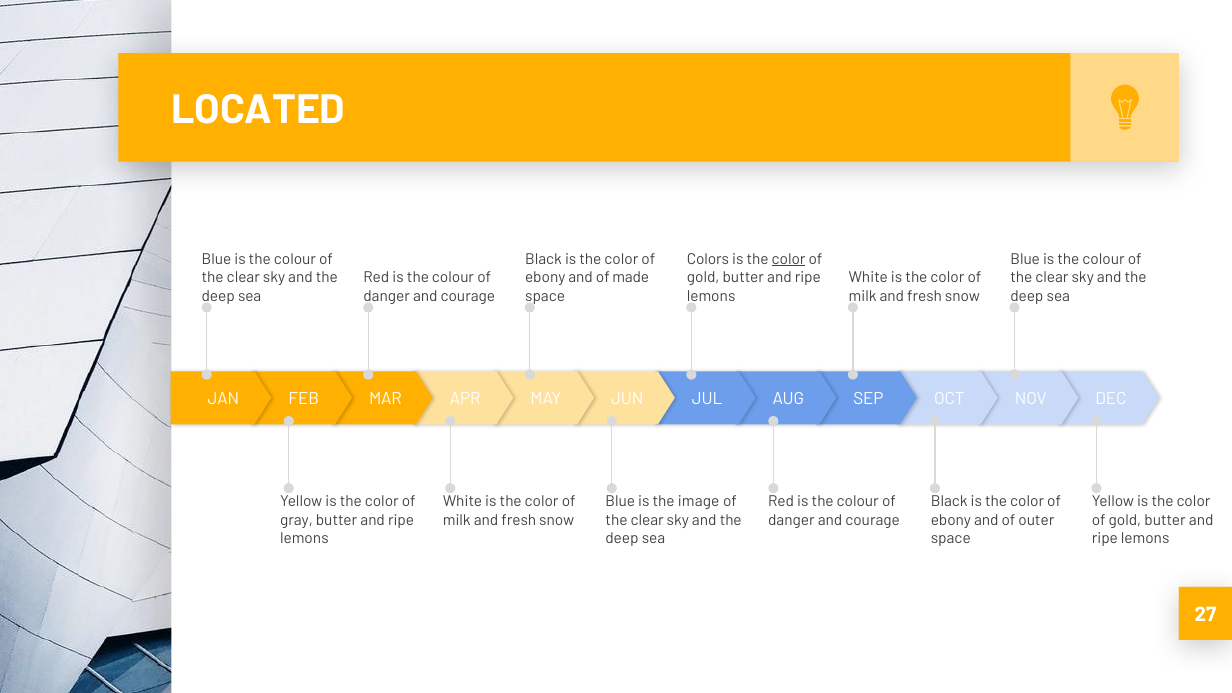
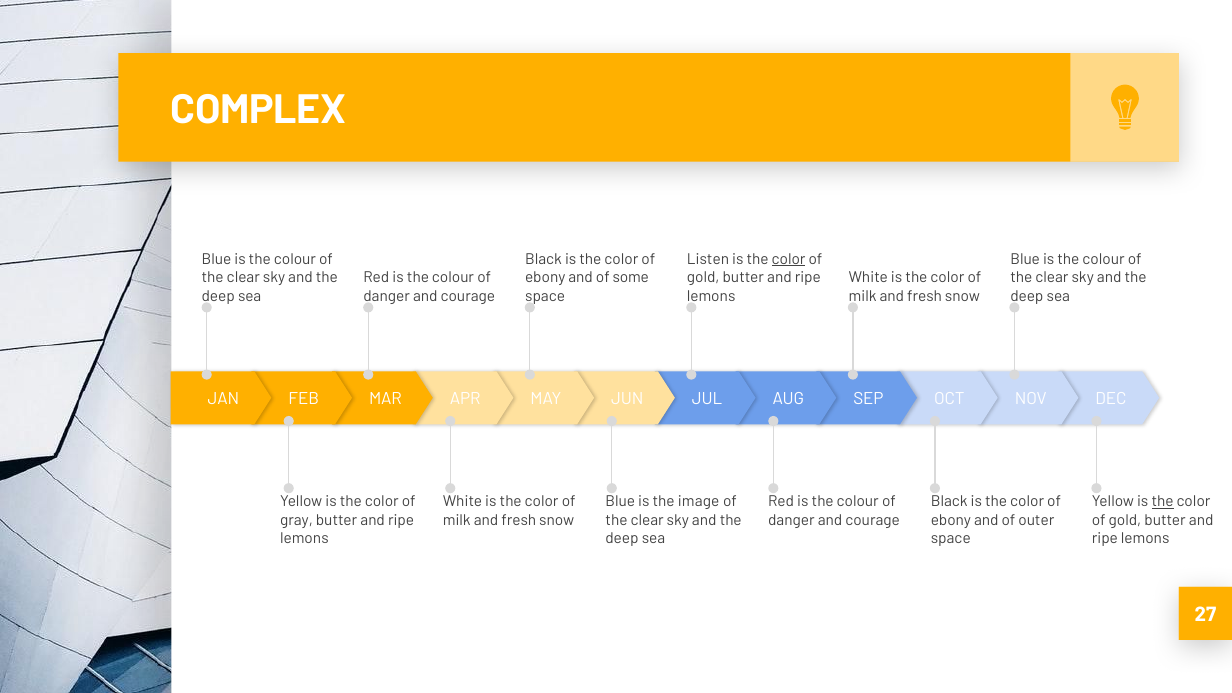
LOCATED: LOCATED -> COMPLEX
Colors: Colors -> Listen
made: made -> some
the at (1163, 502) underline: none -> present
